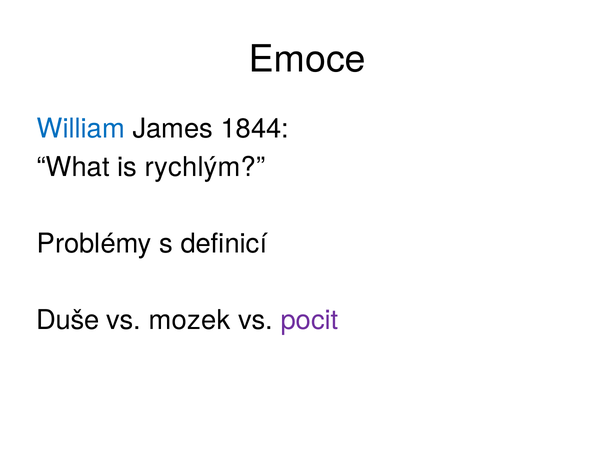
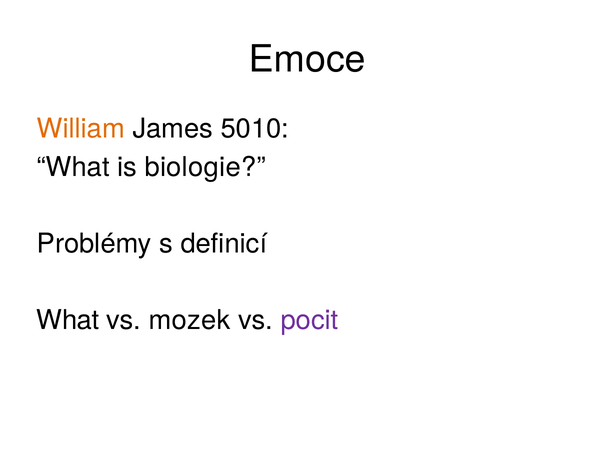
William colour: blue -> orange
1844: 1844 -> 5010
rychlým: rychlým -> biologie
Duše at (68, 320): Duše -> What
